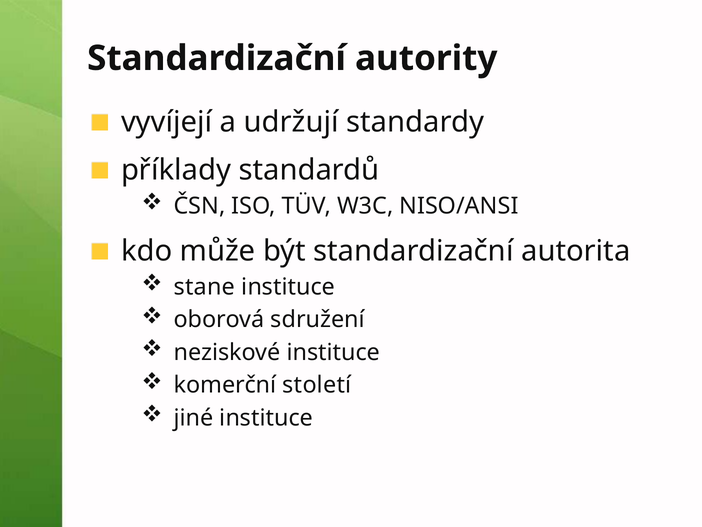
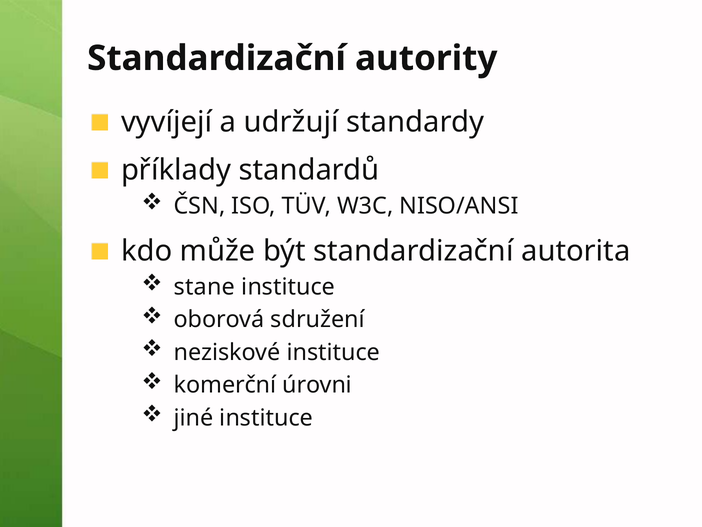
století: století -> úrovni
